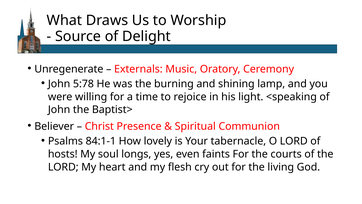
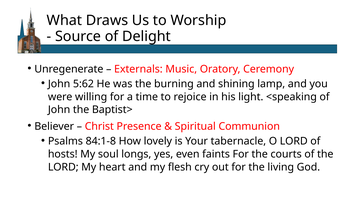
5:78: 5:78 -> 5:62
84:1-1: 84:1-1 -> 84:1-8
